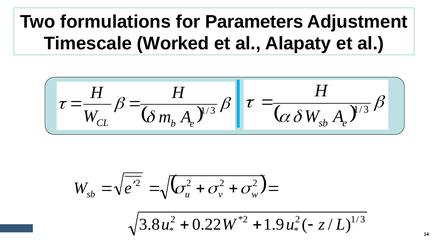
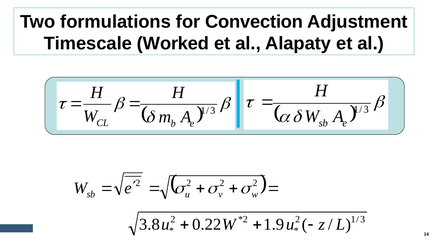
Parameters: Parameters -> Convection
